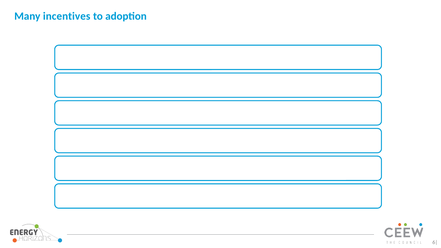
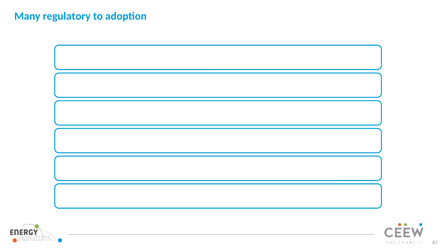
incentives: incentives -> regulatory
